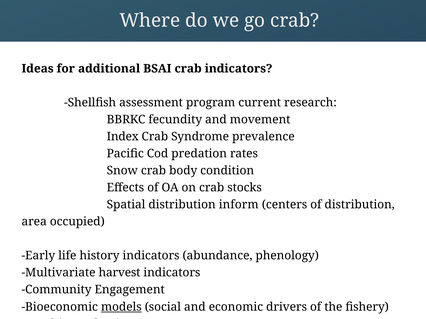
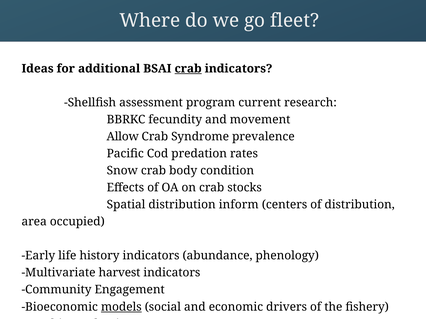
go crab: crab -> fleet
crab at (188, 69) underline: none -> present
Index: Index -> Allow
